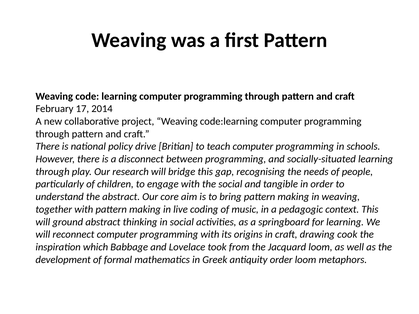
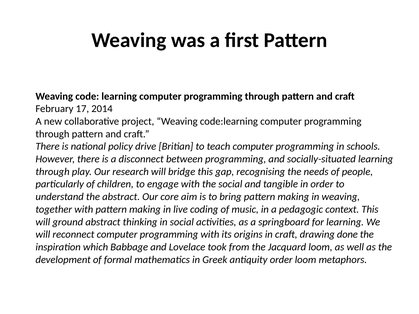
cook: cook -> done
